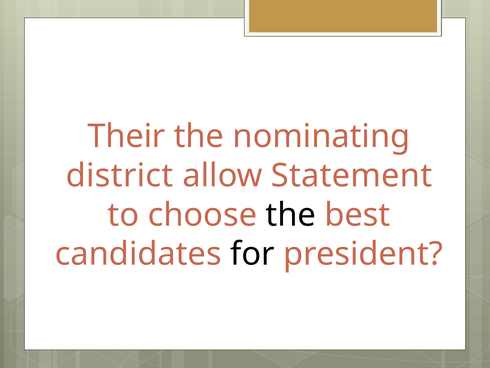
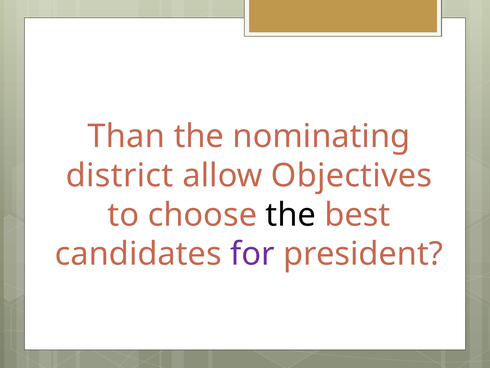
Their: Their -> Than
Statement: Statement -> Objectives
for colour: black -> purple
